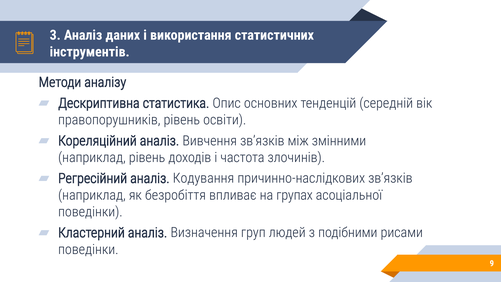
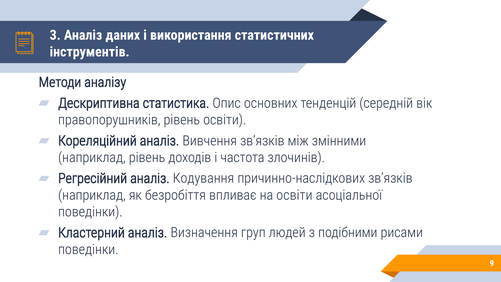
на групах: групах -> освіти
